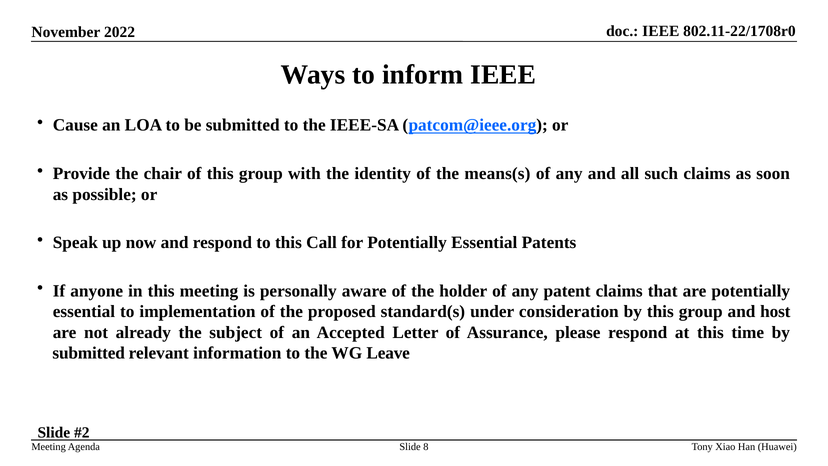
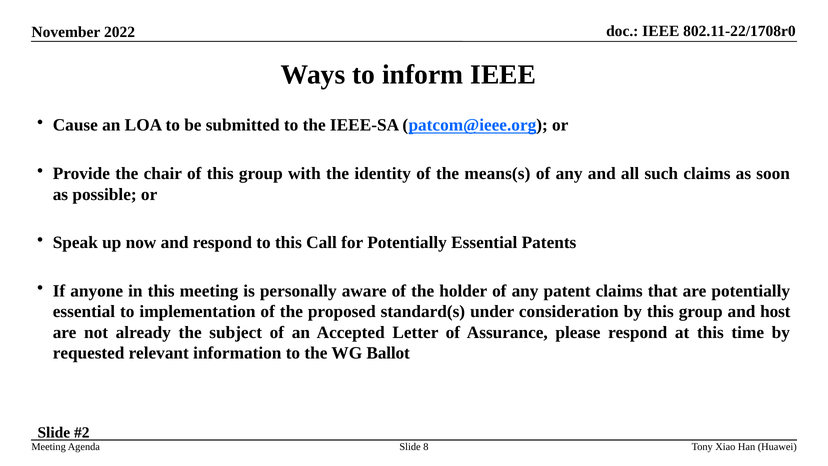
submitted at (89, 353): submitted -> requested
Leave: Leave -> Ballot
